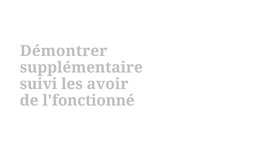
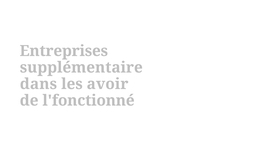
Démontrer: Démontrer -> Entreprises
suivi: suivi -> dans
